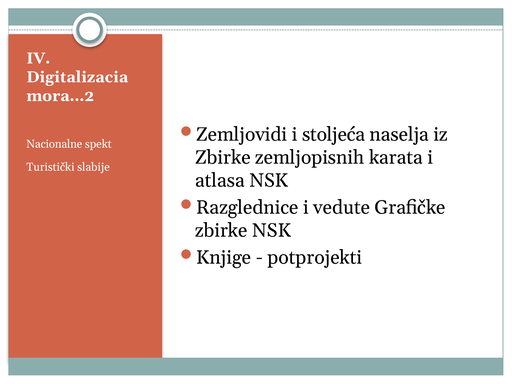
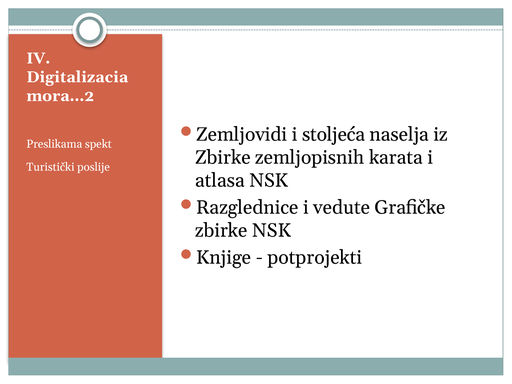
Nacionalne: Nacionalne -> Preslikama
slabije: slabije -> poslije
